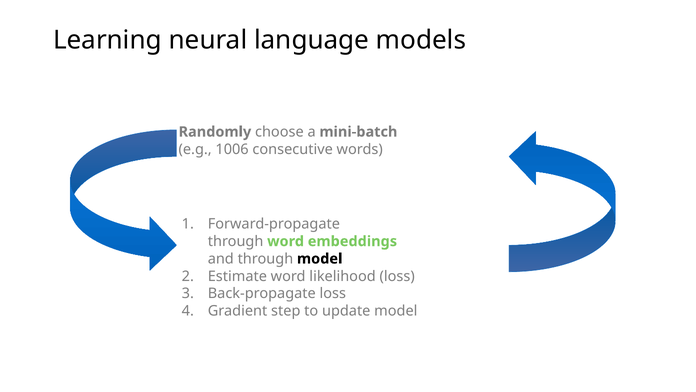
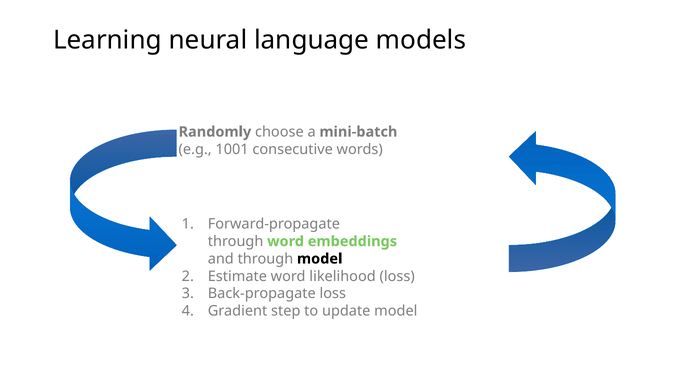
1006: 1006 -> 1001
